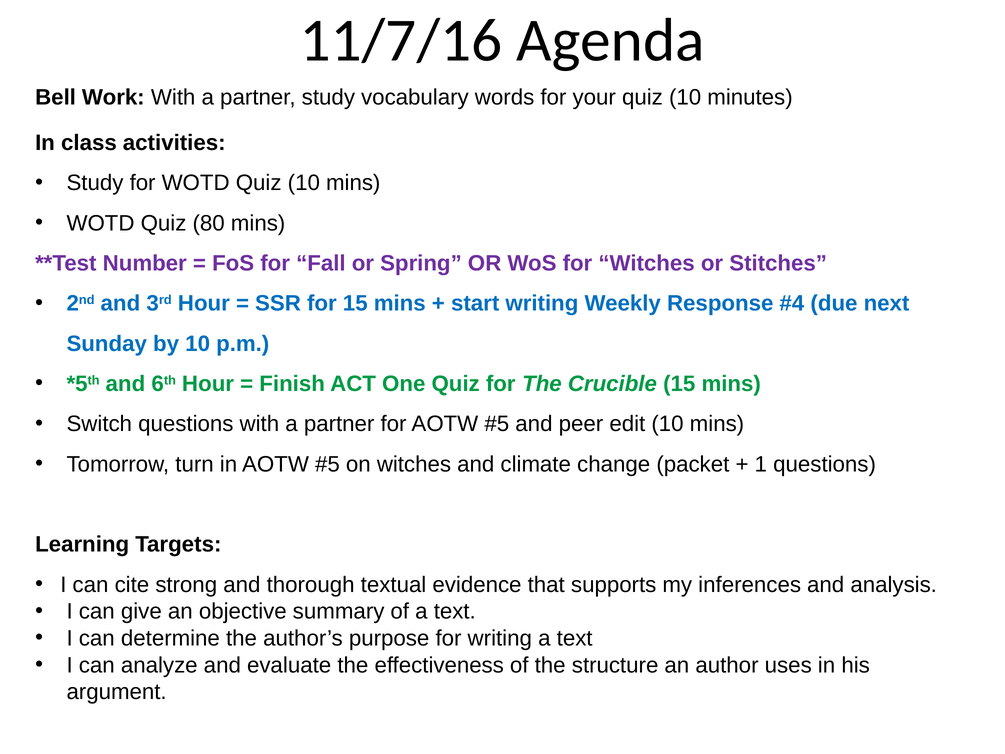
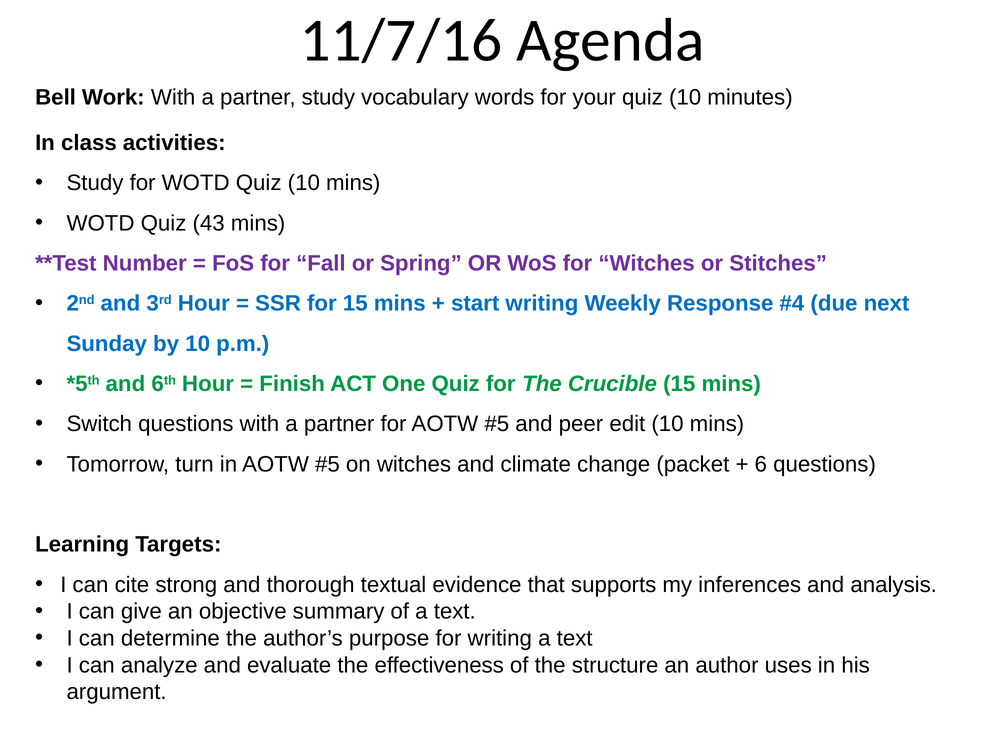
80: 80 -> 43
1: 1 -> 6
